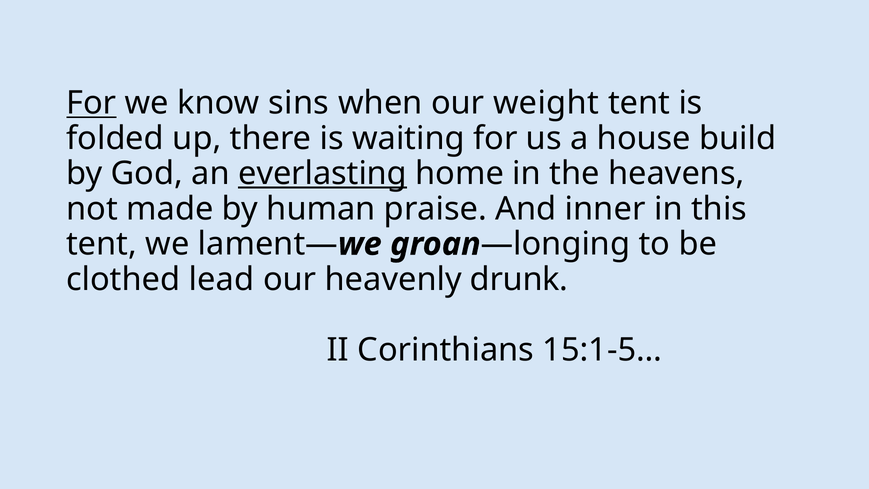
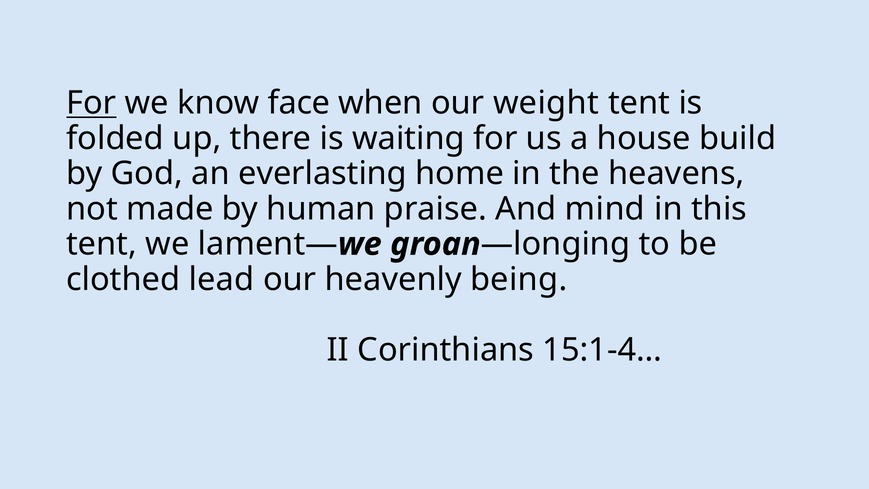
sins: sins -> face
everlasting underline: present -> none
inner: inner -> mind
drunk: drunk -> being
15:1-5…: 15:1-5… -> 15:1-4…
